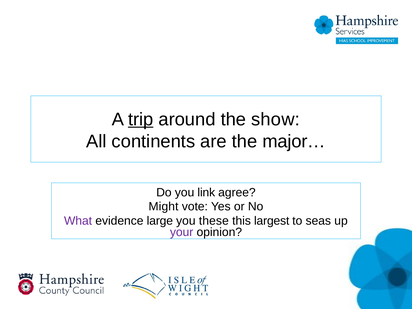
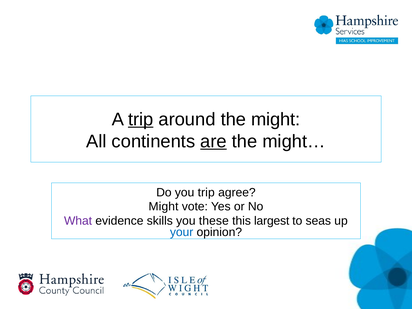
the show: show -> might
are underline: none -> present
major…: major… -> might…
you link: link -> trip
large: large -> skills
your colour: purple -> blue
